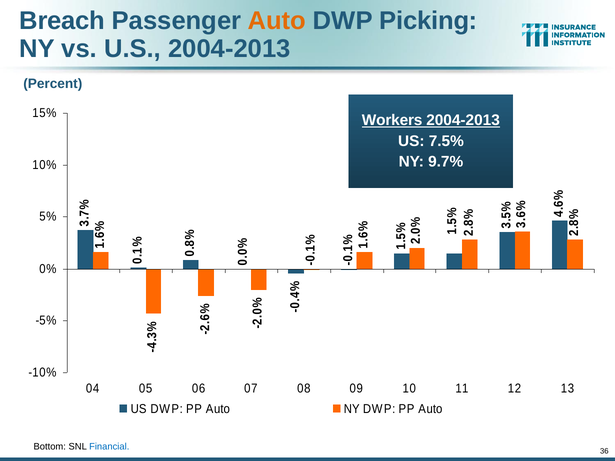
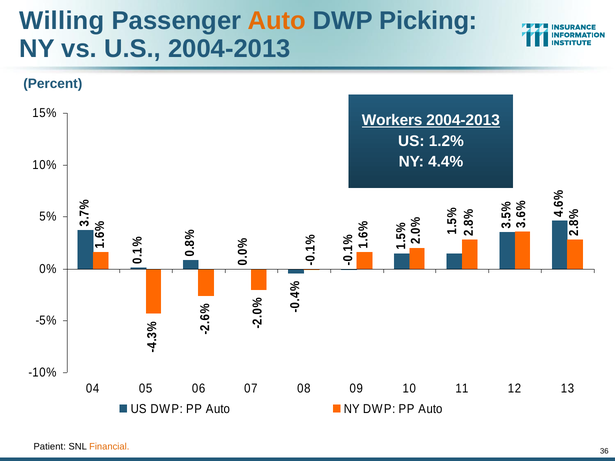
Breach: Breach -> Willing
7.5%: 7.5% -> 1.2%
9.7%: 9.7% -> 4.4%
Bottom: Bottom -> Patient
Financial colour: blue -> orange
